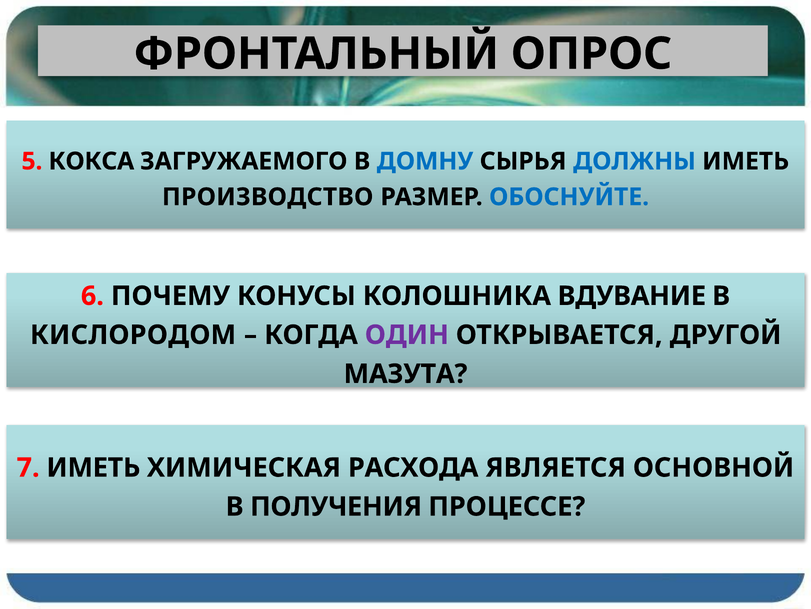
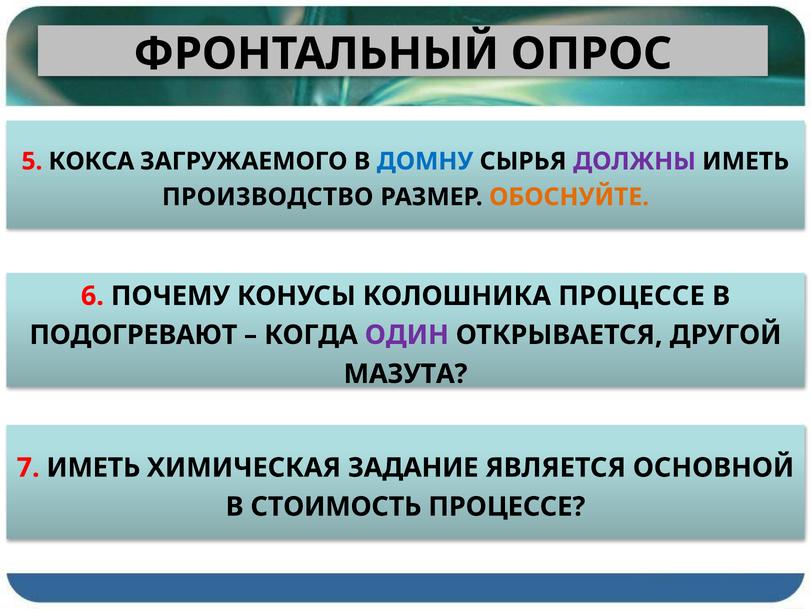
ДОЛЖНЫ colour: blue -> purple
ОБОСНУЙТЕ colour: blue -> orange
КОЛОШНИКА ВДУВАНИЕ: ВДУВАНИЕ -> ПРОЦЕССЕ
КИСЛОРОДОМ: КИСЛОРОДОМ -> ПОДОГРЕВАЮТ
РАСХОДА: РАСХОДА -> ЗАДАНИЕ
ПОЛУЧЕНИЯ: ПОЛУЧЕНИЯ -> СТОИМОСТЬ
